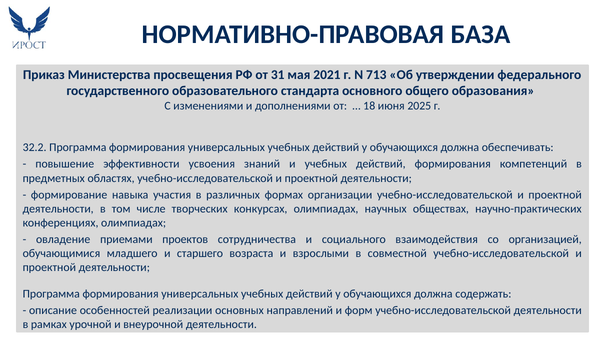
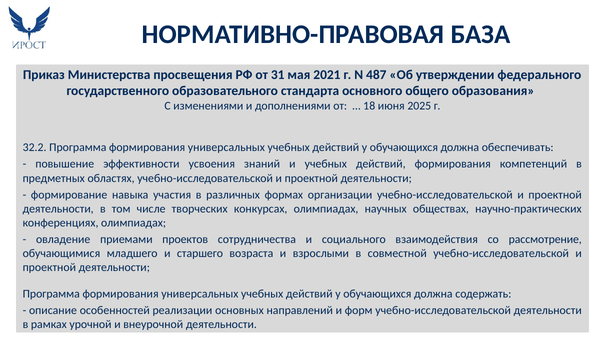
713: 713 -> 487
организацией: организацией -> рассмотрение
